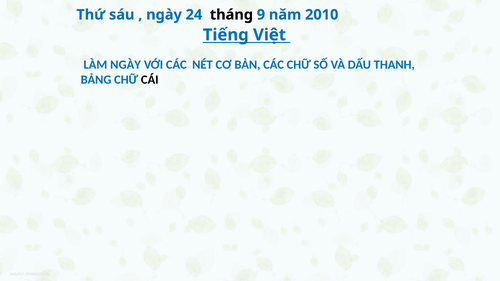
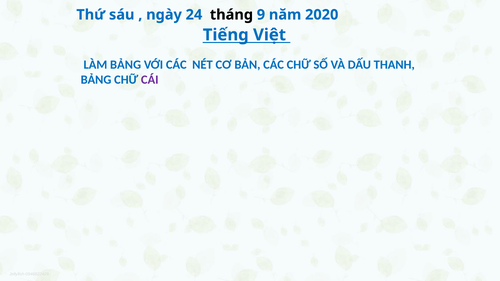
2010: 2010 -> 2020
LÀM NGÀY: NGÀY -> BẢNG
CÁI colour: black -> purple
